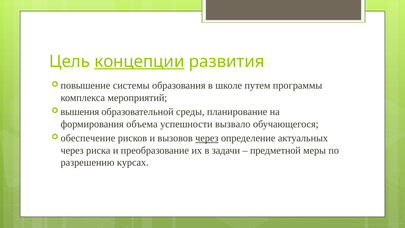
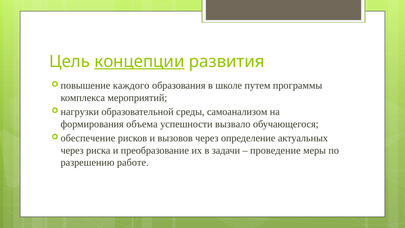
системы: системы -> каждого
вышения: вышения -> нагрузки
планирование: планирование -> самоанализом
через at (207, 138) underline: present -> none
предметной: предметной -> проведение
курсах: курсах -> работе
